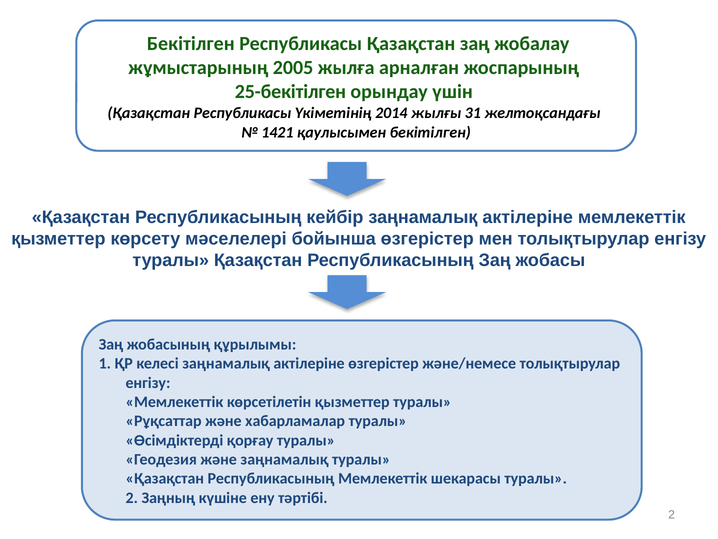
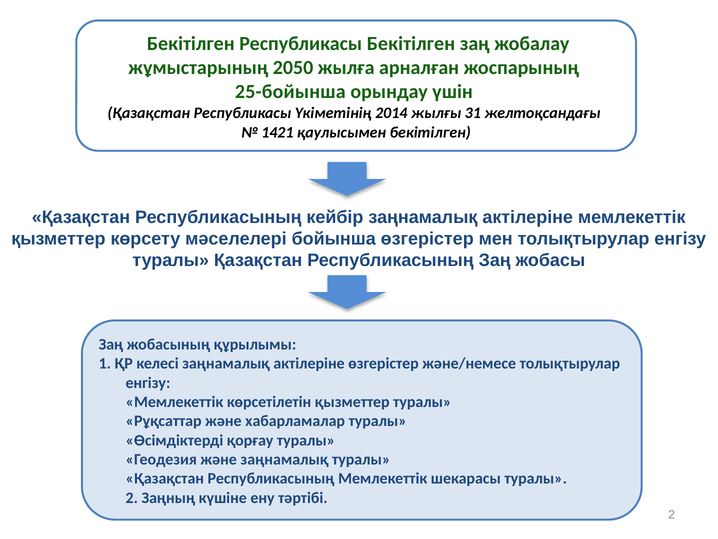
Республикасы Қазақстан: Қазақстан -> Бекітілген
2005: 2005 -> 2050
25-бекітілген: 25-бекітілген -> 25-бойынша
